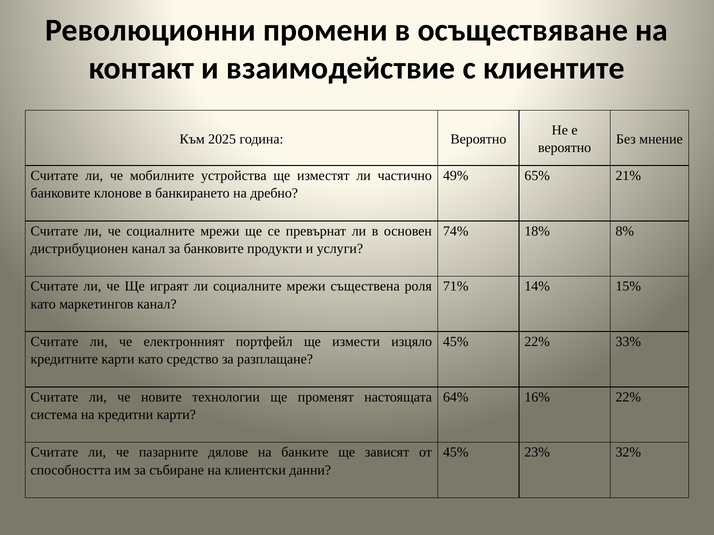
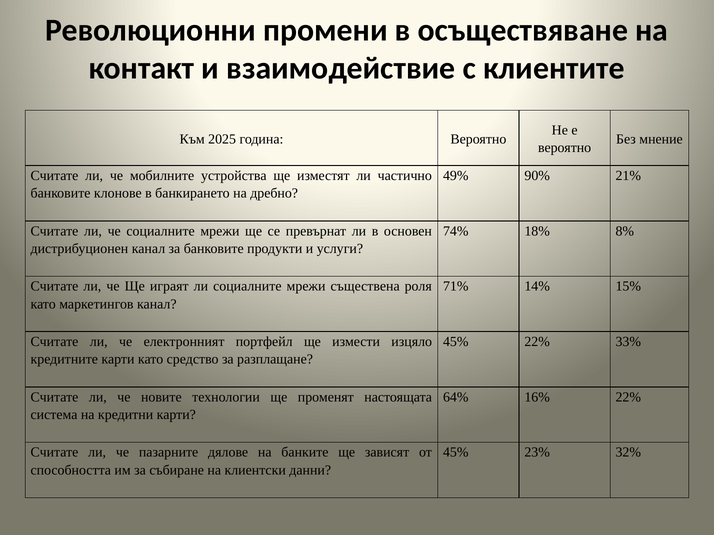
65%: 65% -> 90%
